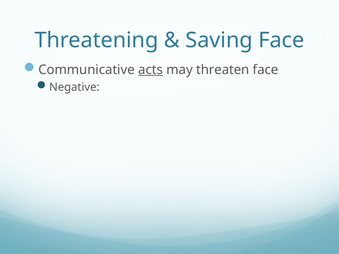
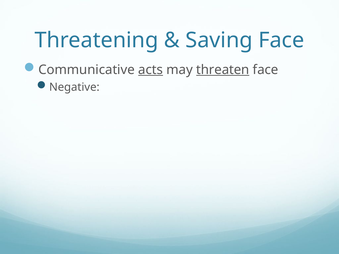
threaten underline: none -> present
